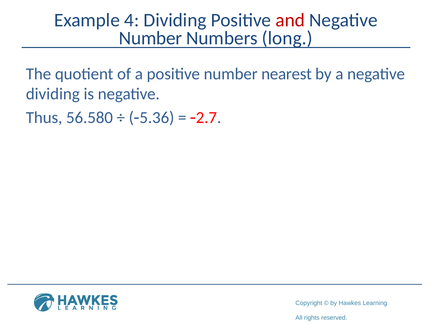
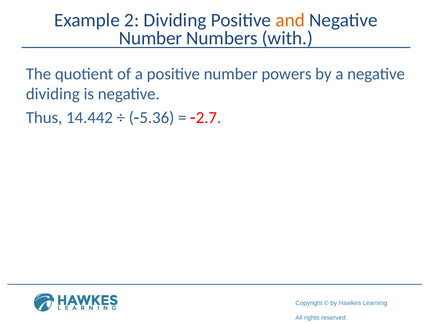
4: 4 -> 2
and colour: red -> orange
long: long -> with
nearest: nearest -> powers
56.580: 56.580 -> 14.442
